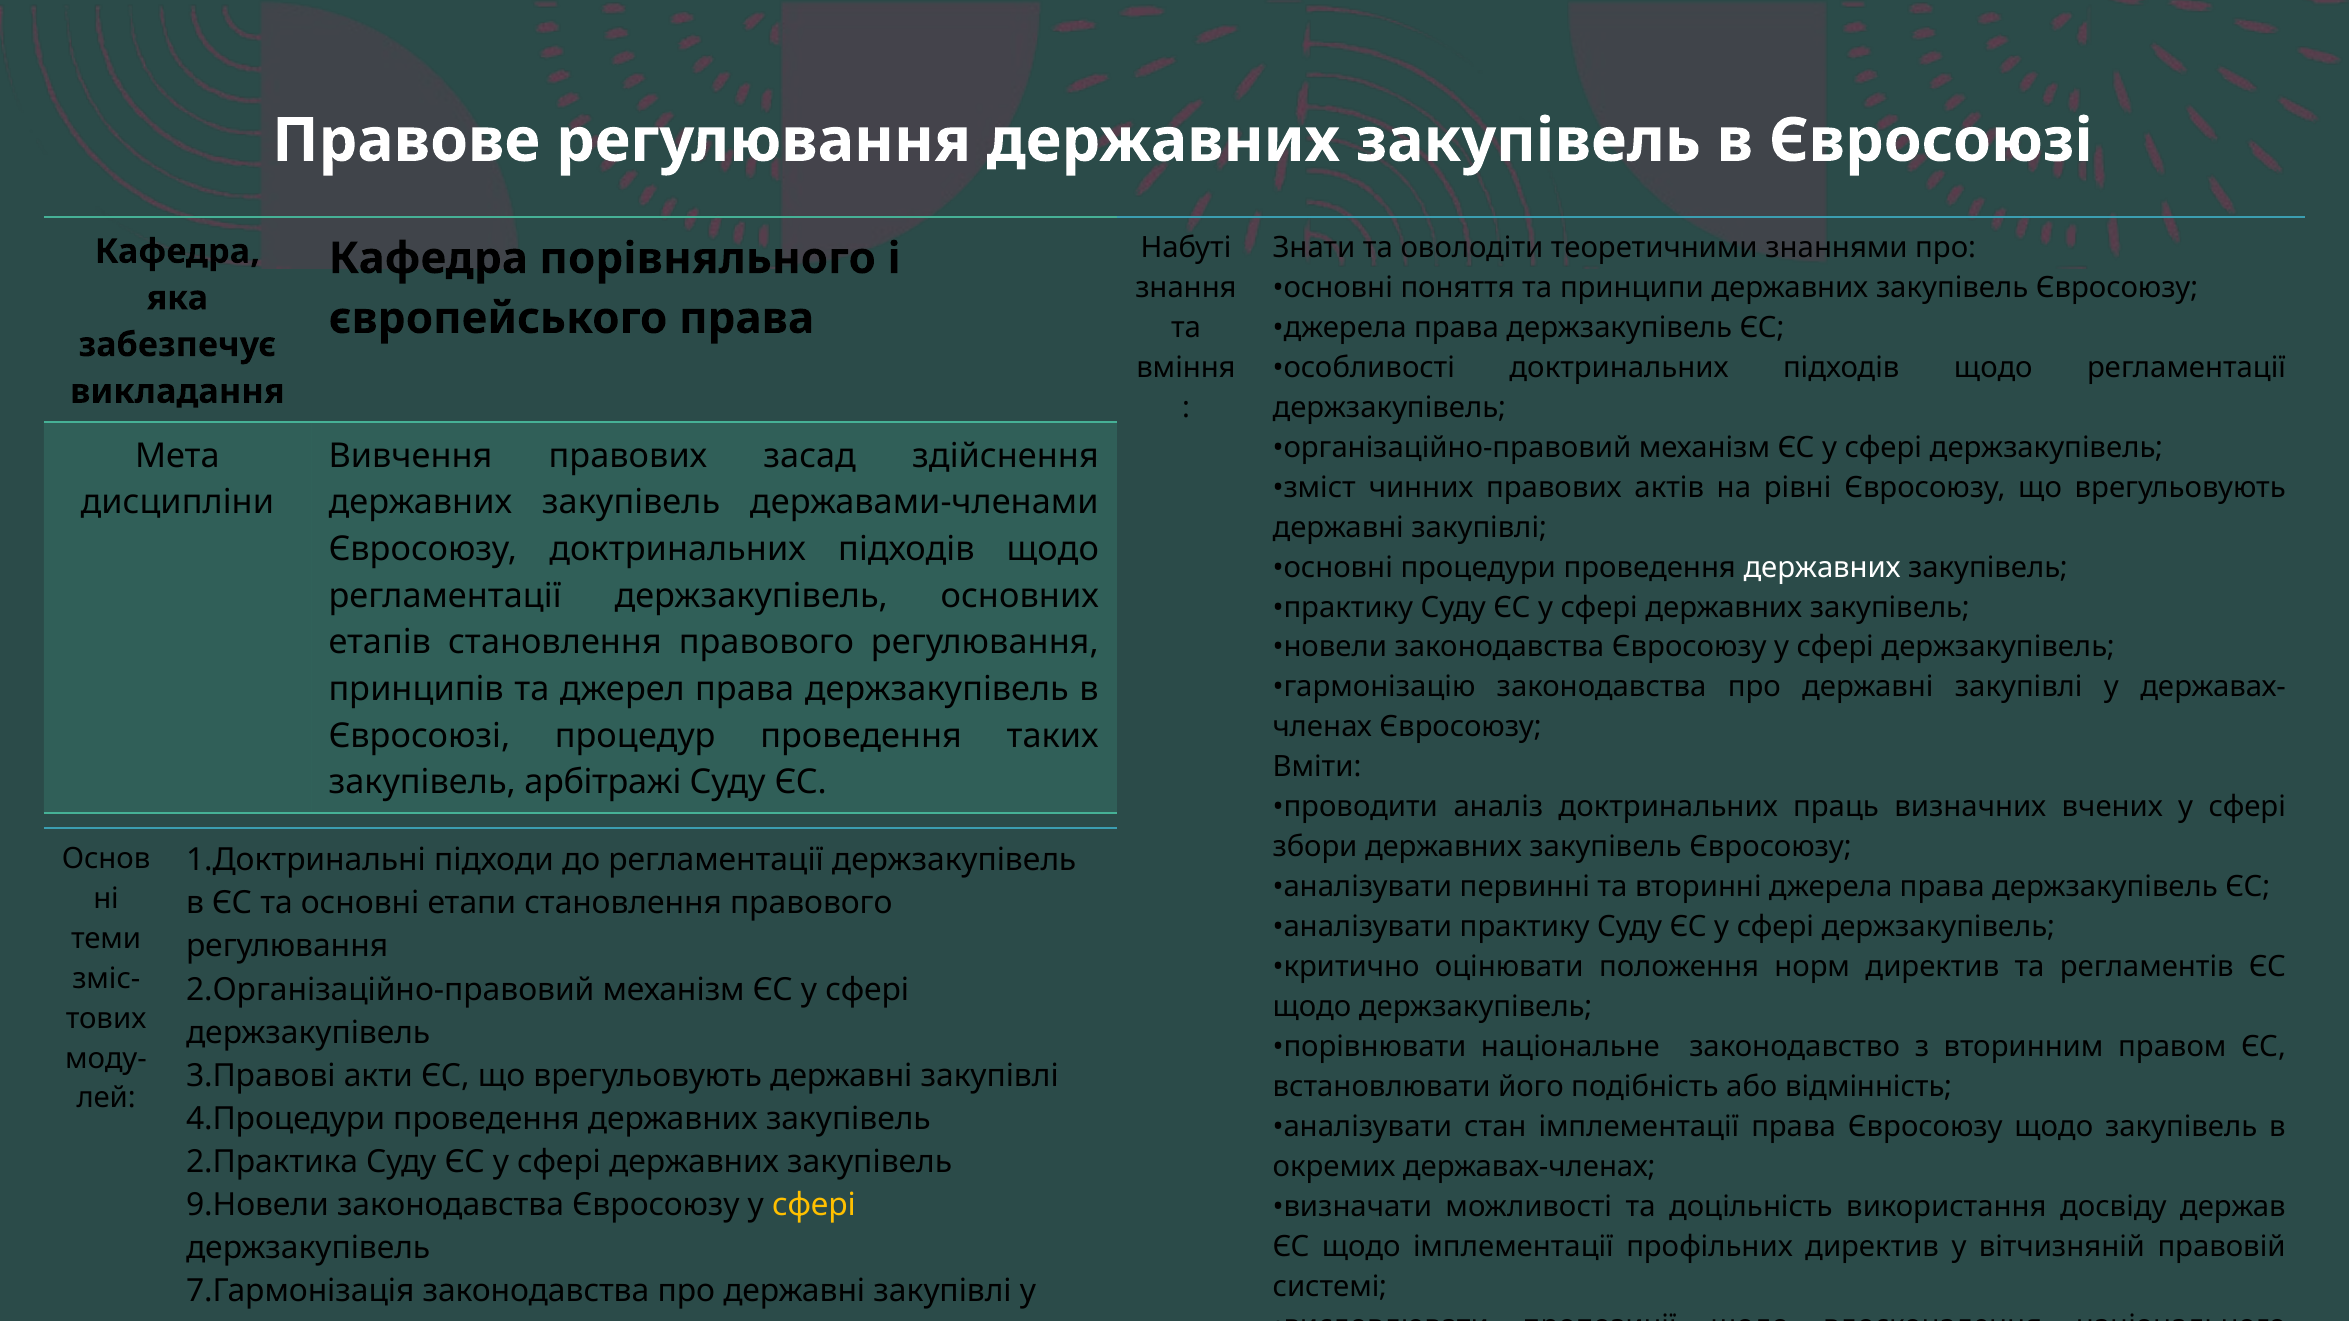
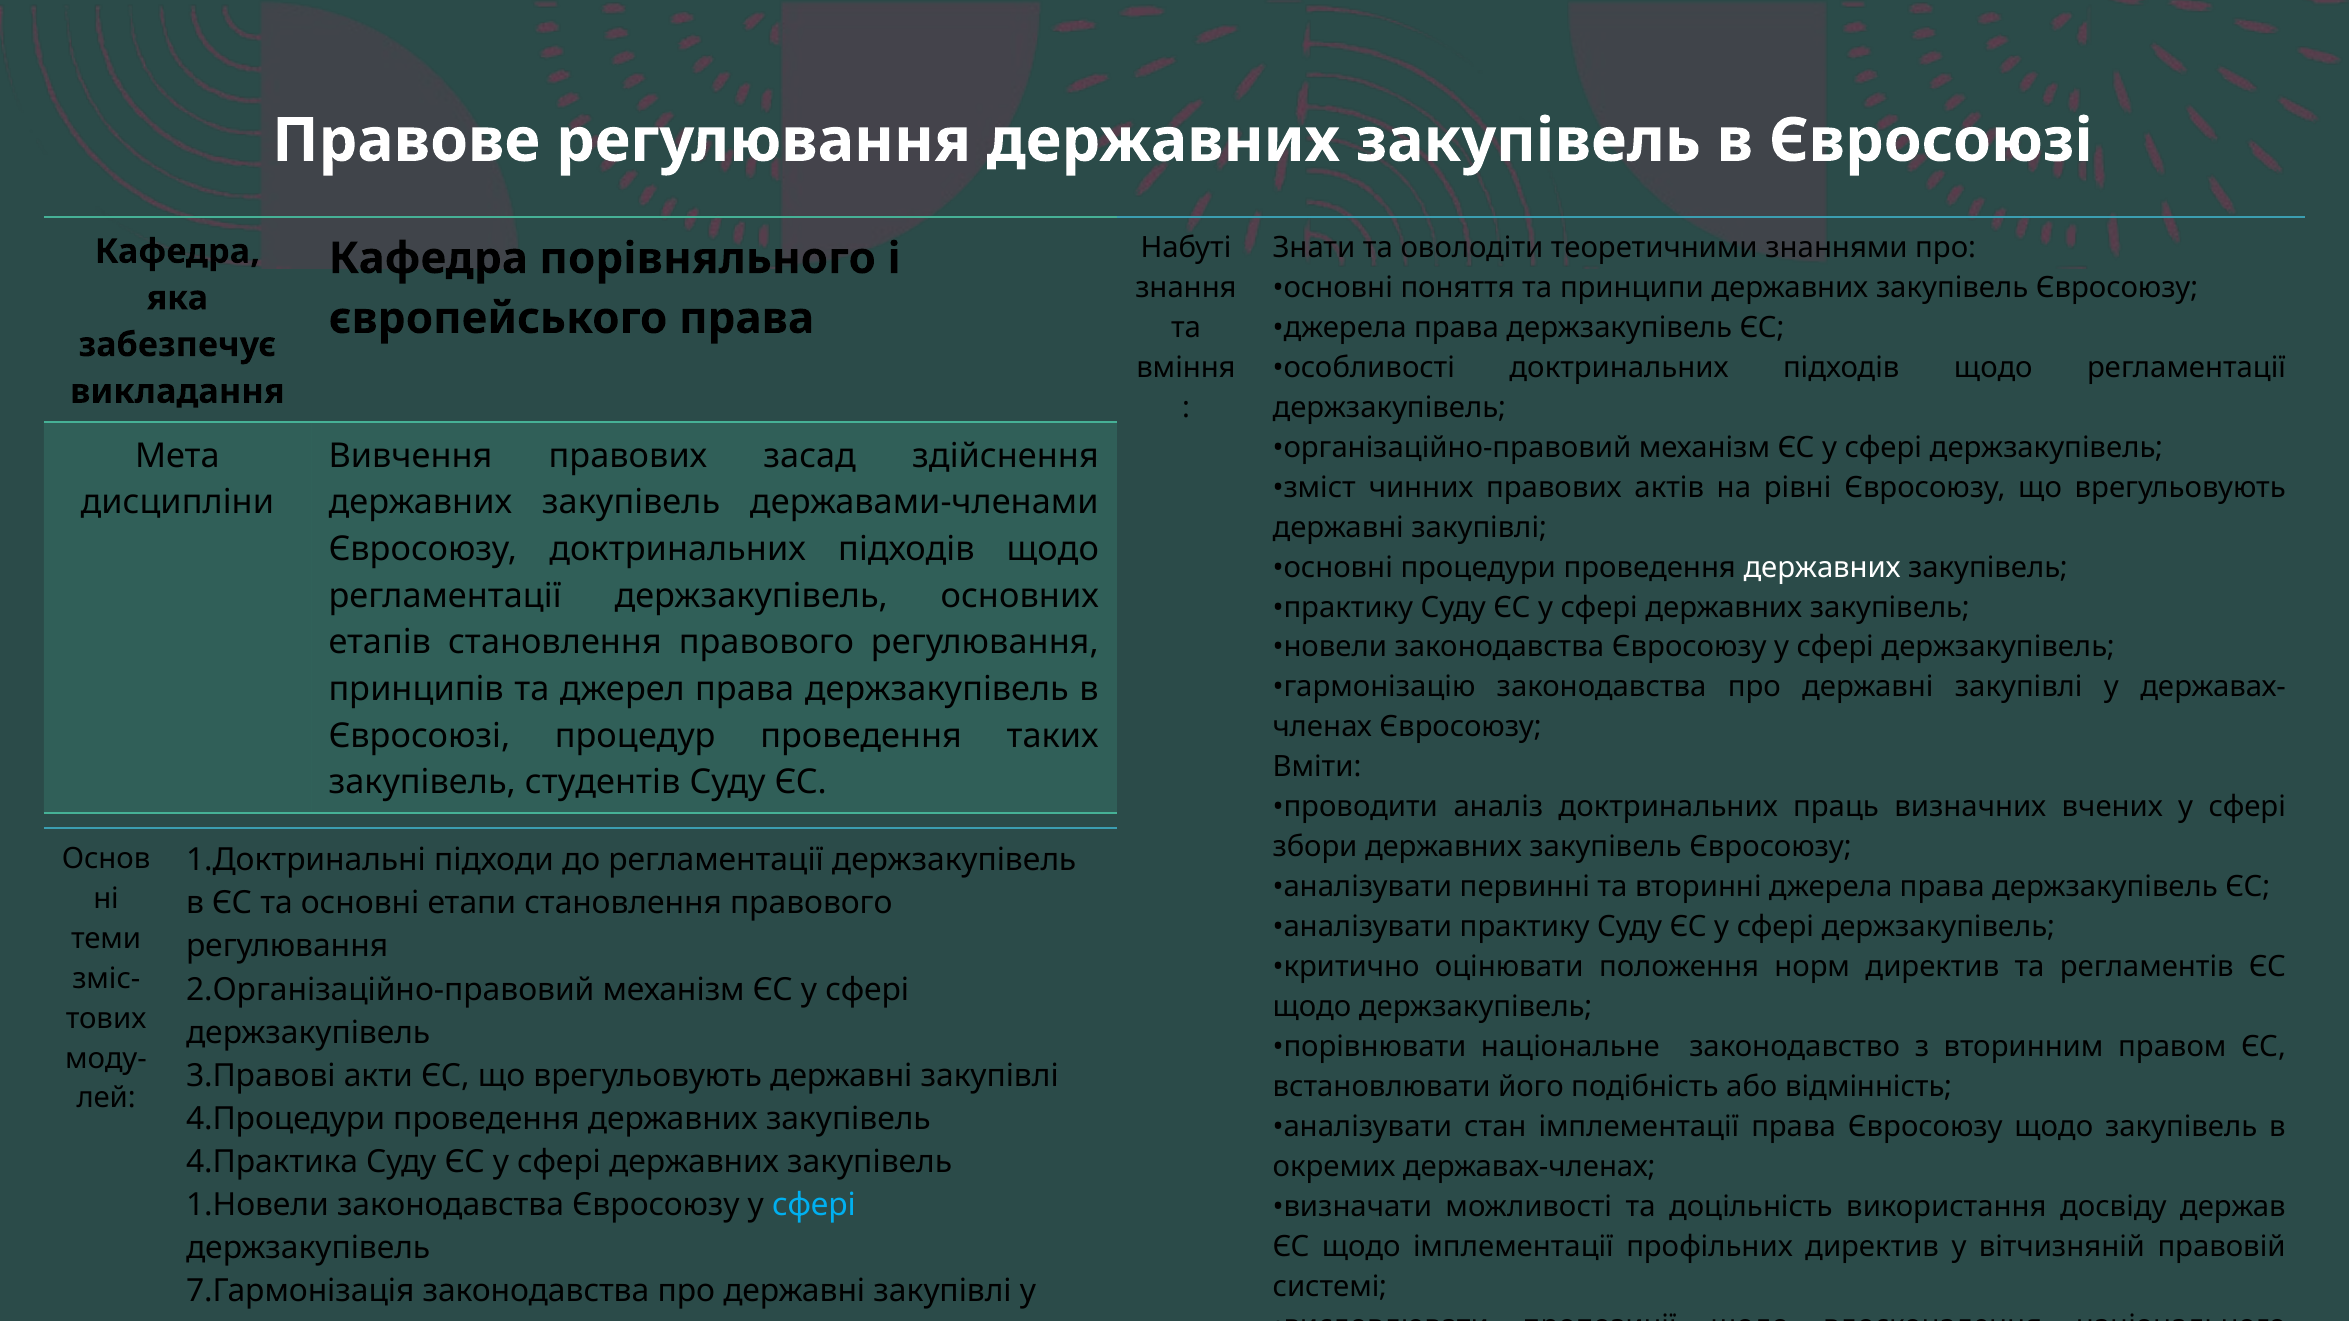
арбітражі: арбітражі -> студентів
2.Практика: 2.Практика -> 4.Практика
9.Новели: 9.Новели -> 1.Новели
сфері at (814, 1206) colour: yellow -> light blue
